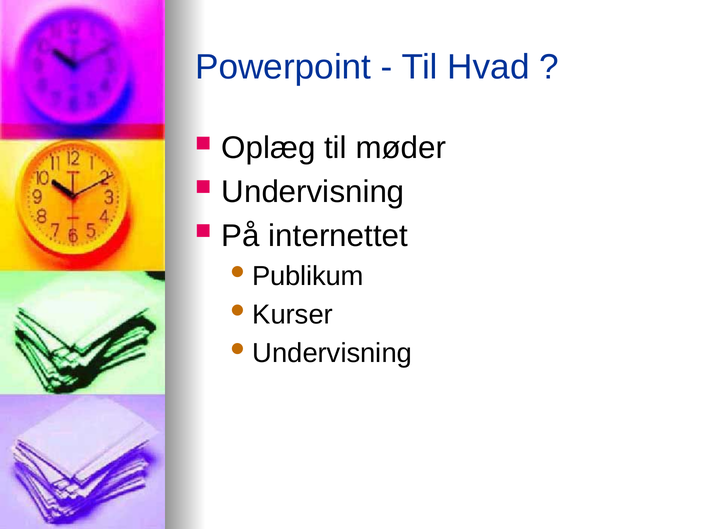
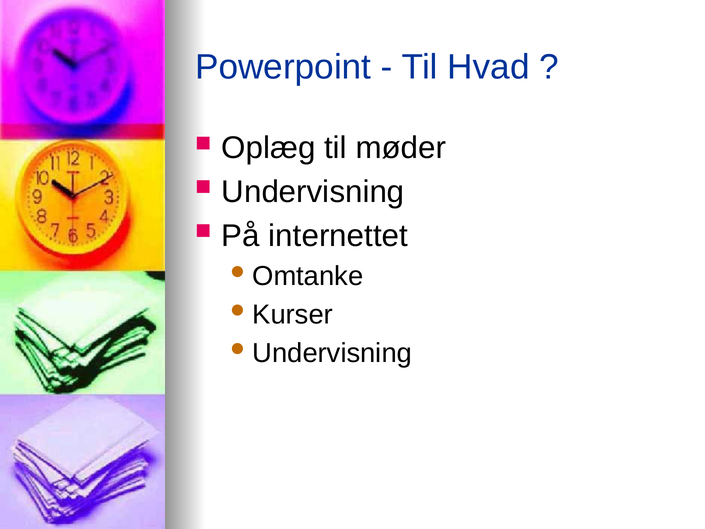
Publikum: Publikum -> Omtanke
